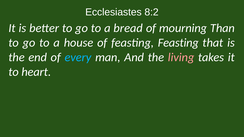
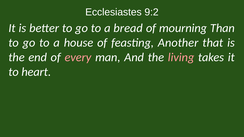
8:2: 8:2 -> 9:2
feasting Feasting: Feasting -> Another
every colour: light blue -> pink
